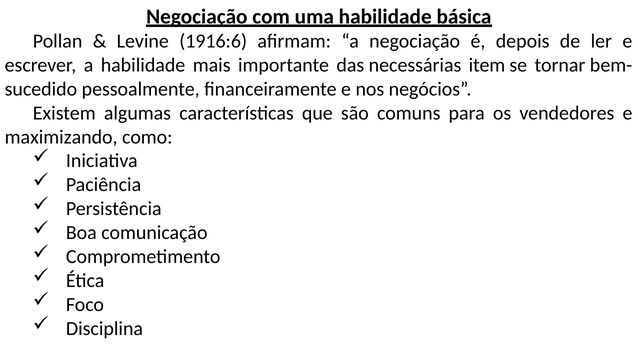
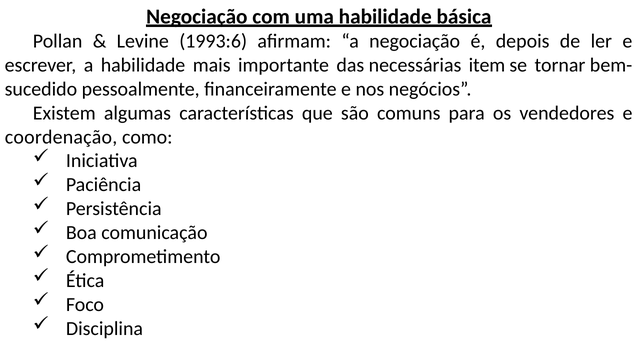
1916:6: 1916:6 -> 1993:6
maximizando: maximizando -> coordenação
